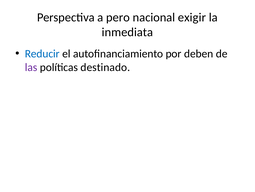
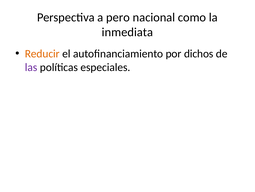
exigir: exigir -> como
Reducir colour: blue -> orange
deben: deben -> dichos
destinado: destinado -> especiales
